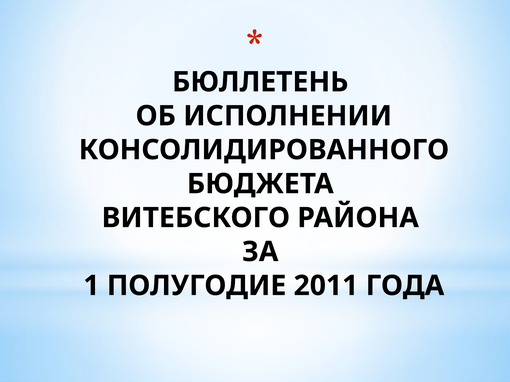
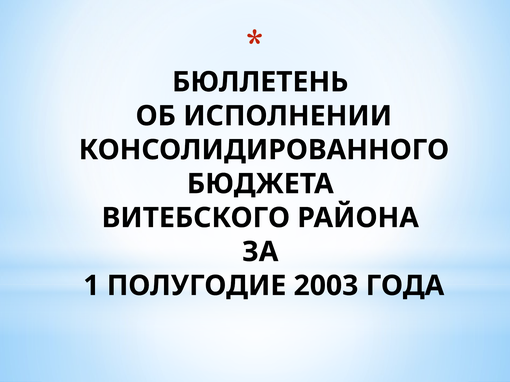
2011: 2011 -> 2003
